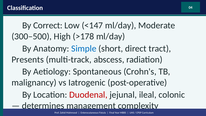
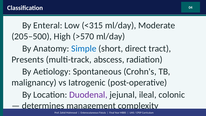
Correct: Correct -> Enteral
<147: <147 -> <315
300–500: 300–500 -> 205–500
>178: >178 -> >570
Duodenal colour: red -> purple
